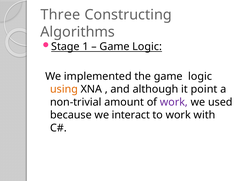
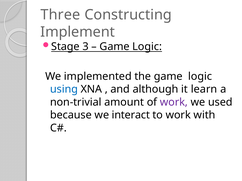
Algorithms: Algorithms -> Implement
1: 1 -> 3
using colour: orange -> blue
point: point -> learn
